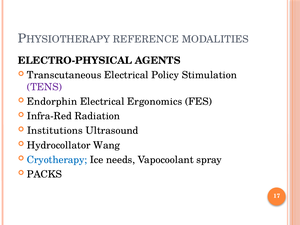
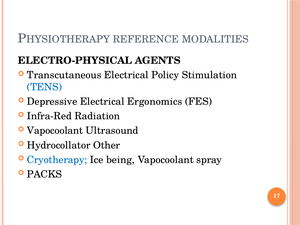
TENS colour: purple -> blue
Endorphin: Endorphin -> Depressive
Institutions at (55, 131): Institutions -> Vapocoolant
Wang: Wang -> Other
needs: needs -> being
